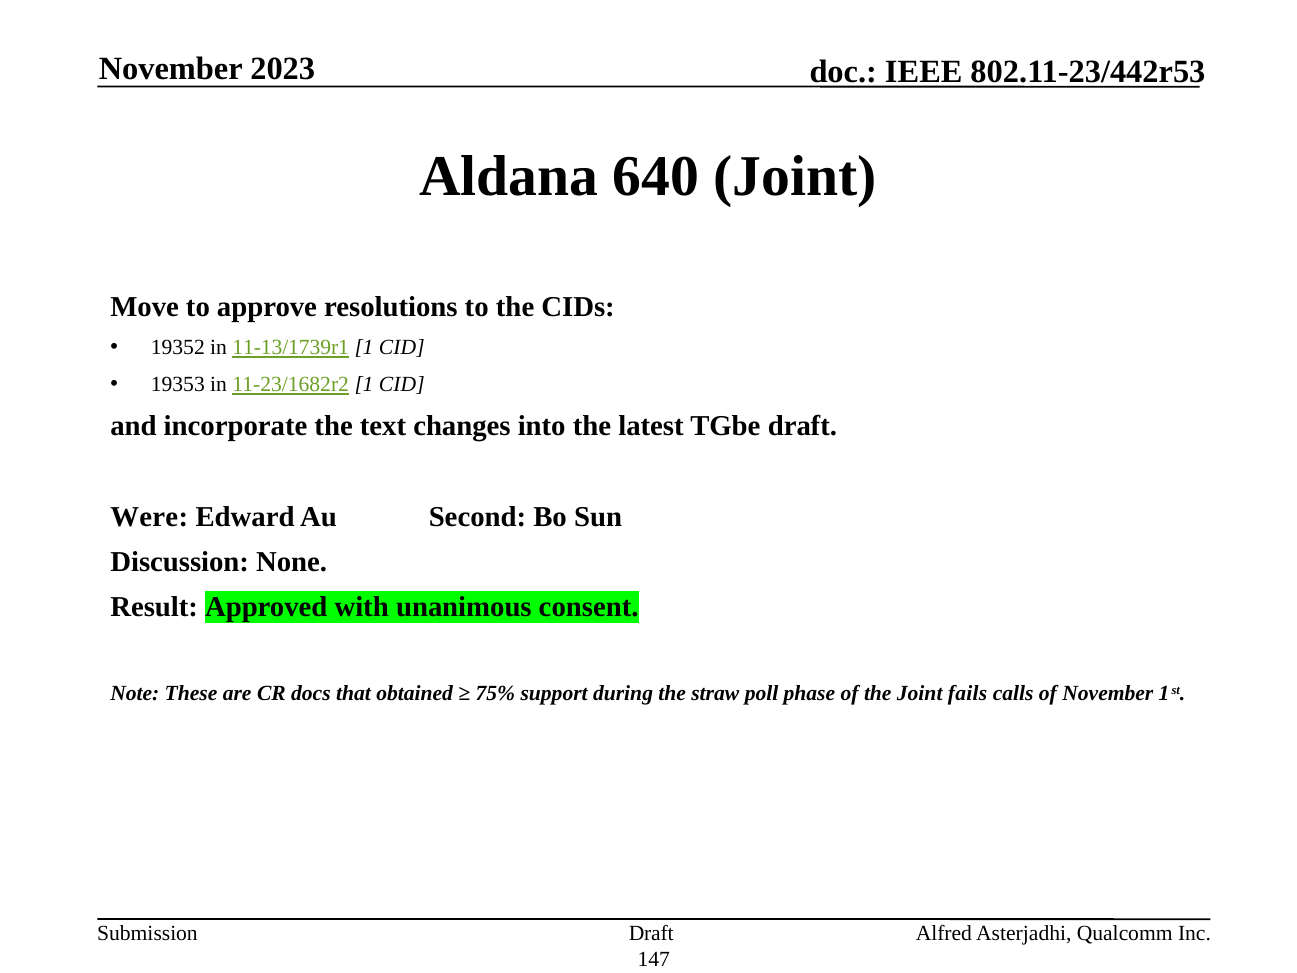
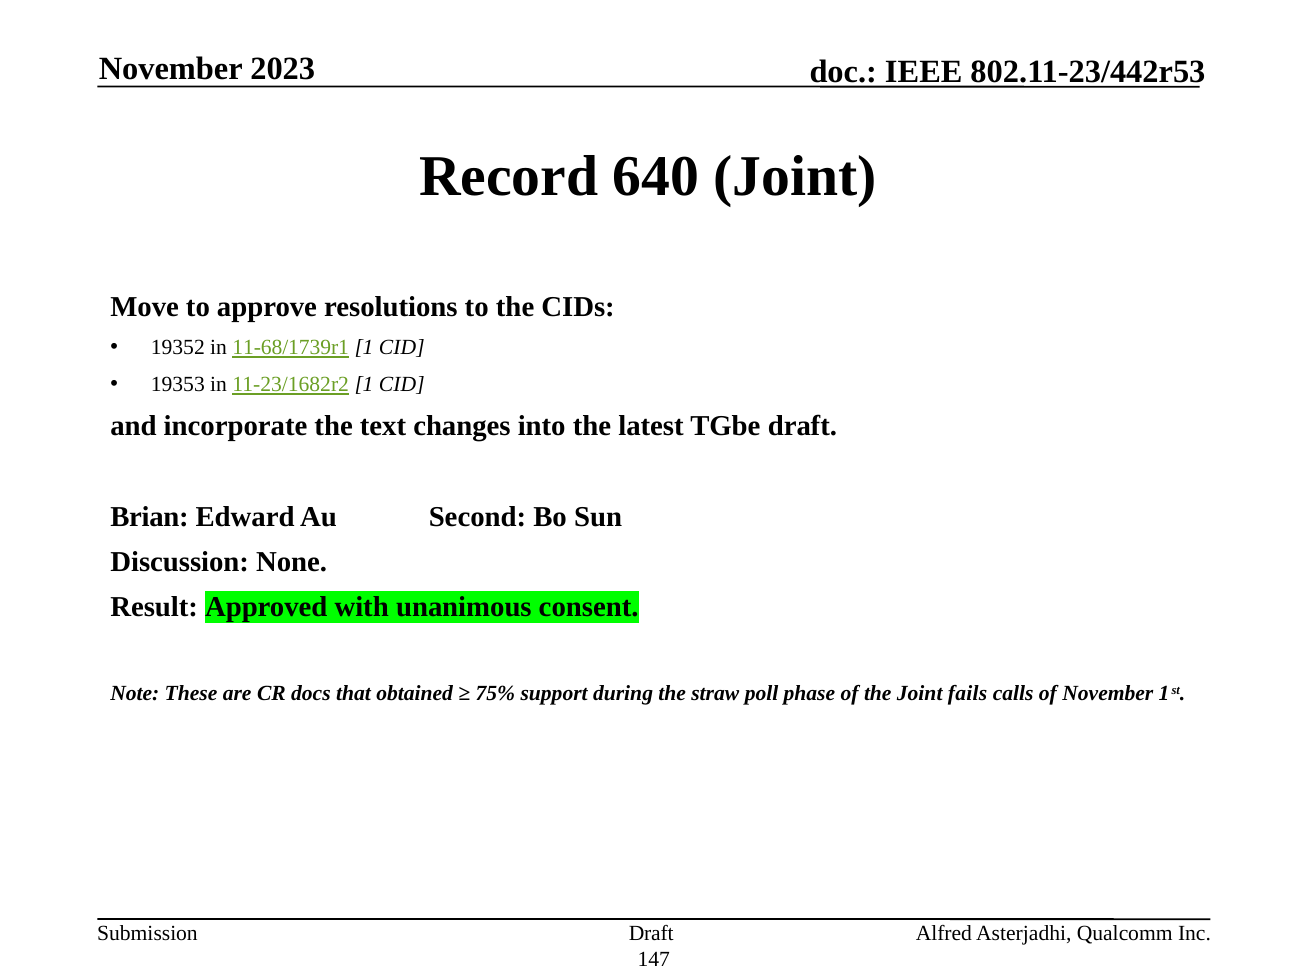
Aldana: Aldana -> Record
11-13/1739r1: 11-13/1739r1 -> 11-68/1739r1
Were: Were -> Brian
